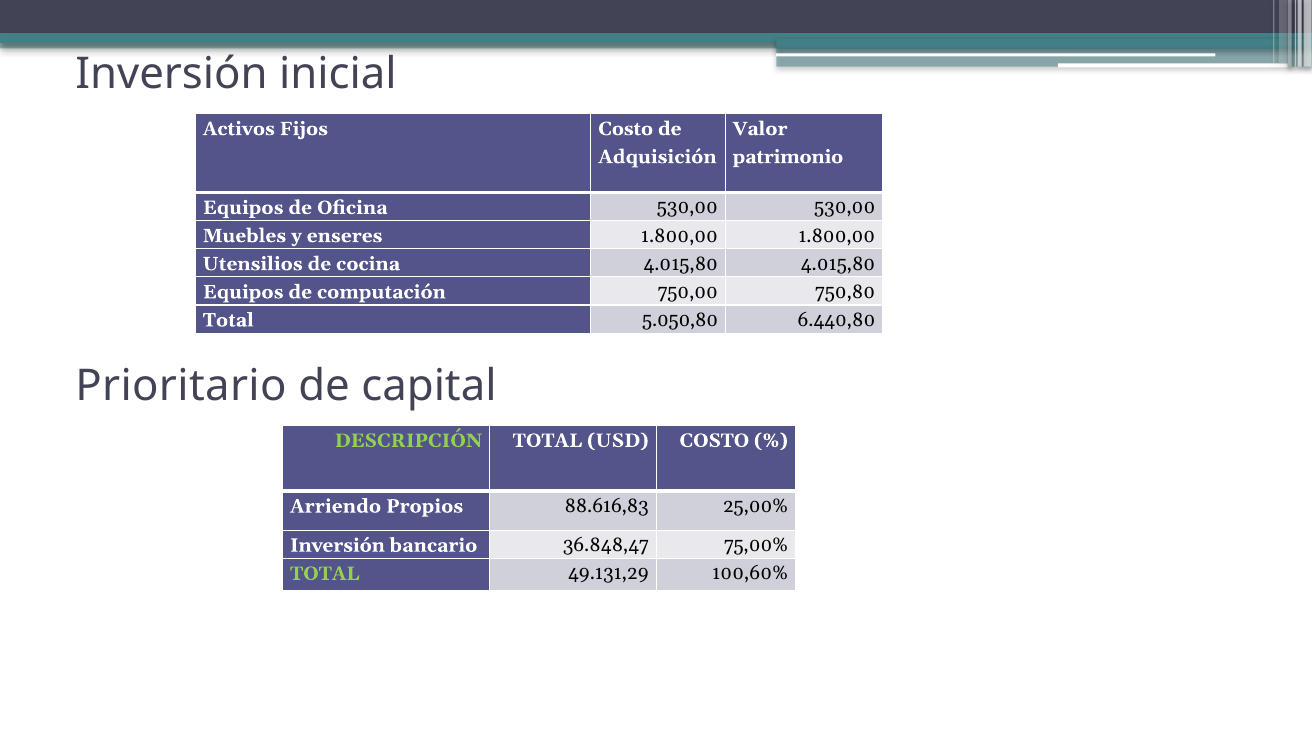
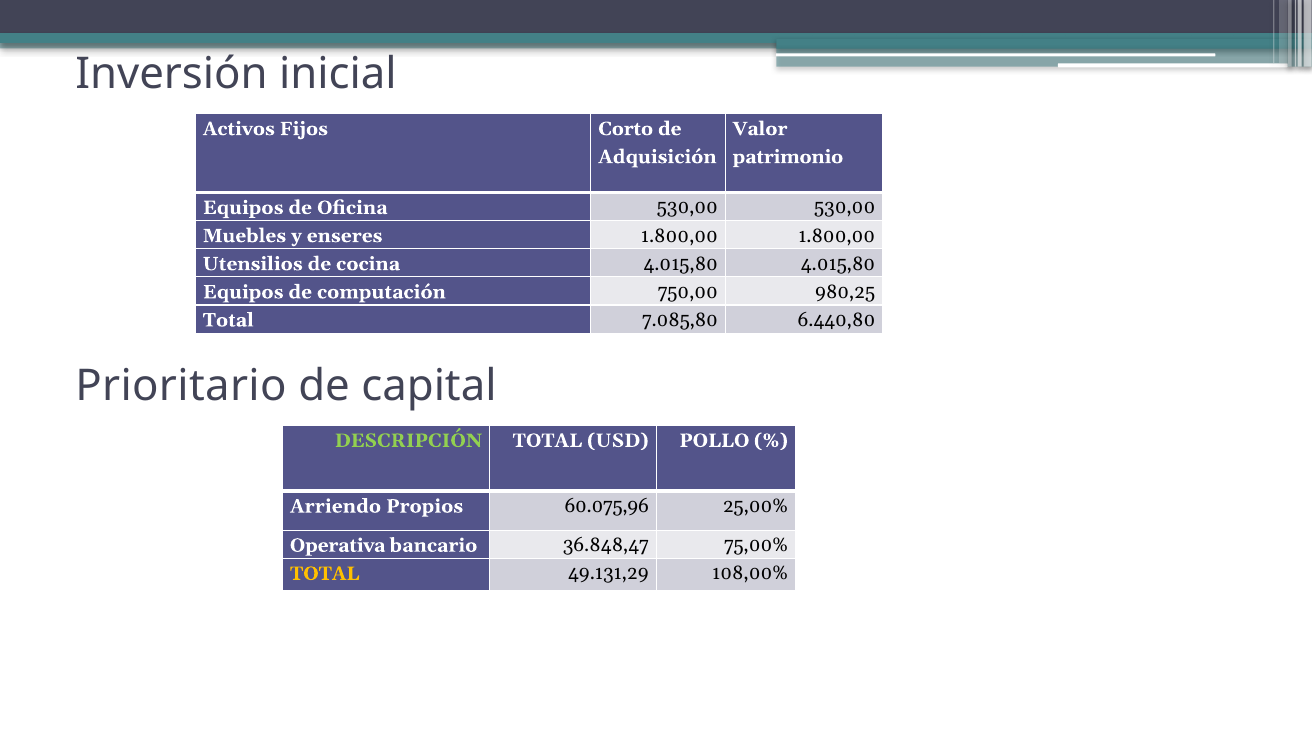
Fijos Costo: Costo -> Corto
750,80: 750,80 -> 980,25
5.050,80: 5.050,80 -> 7.085,80
USD COSTO: COSTO -> POLLO
88.616,83: 88.616,83 -> 60.075,96
Inversión at (337, 545): Inversión -> Operativa
TOTAL at (325, 574) colour: light green -> yellow
100,60%: 100,60% -> 108,00%
